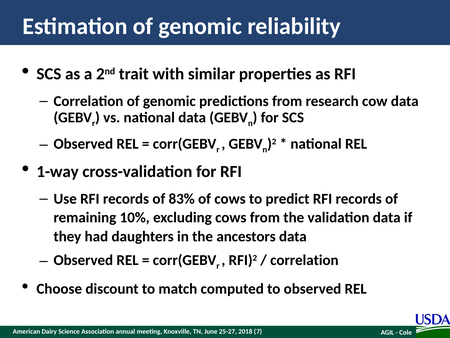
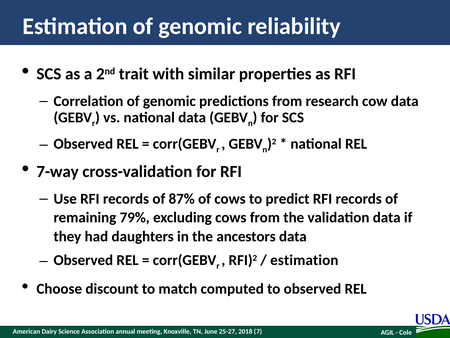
1-way: 1-way -> 7-way
83%: 83% -> 87%
10%: 10% -> 79%
correlation at (304, 260): correlation -> estimation
